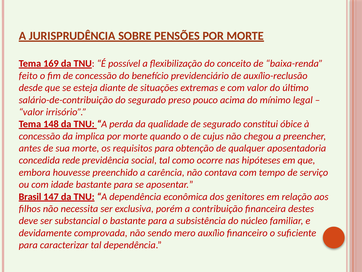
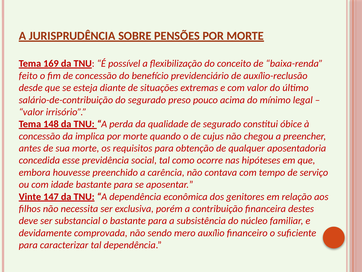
rede: rede -> esse
Brasil: Brasil -> Vinte
